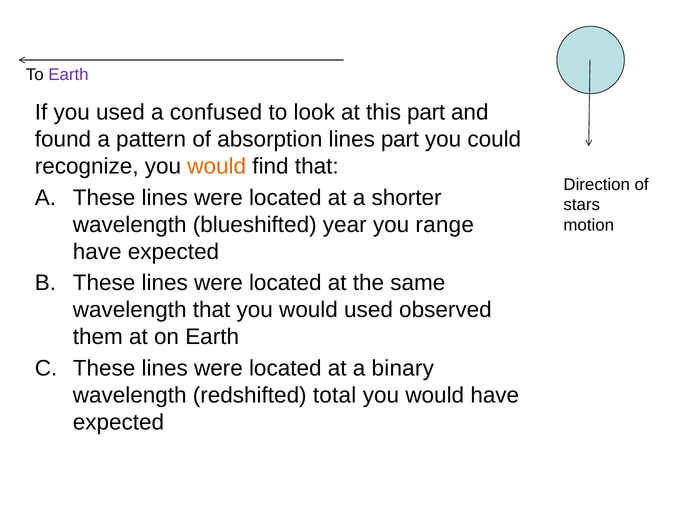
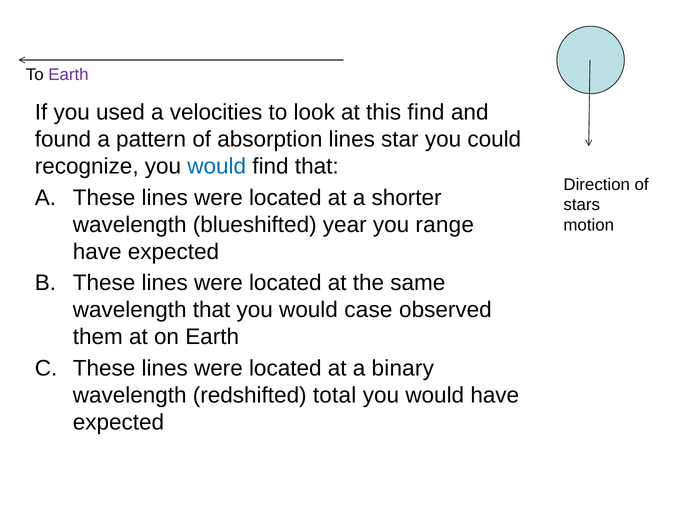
confused: confused -> velocities
this part: part -> find
lines part: part -> star
would at (217, 166) colour: orange -> blue
would used: used -> case
